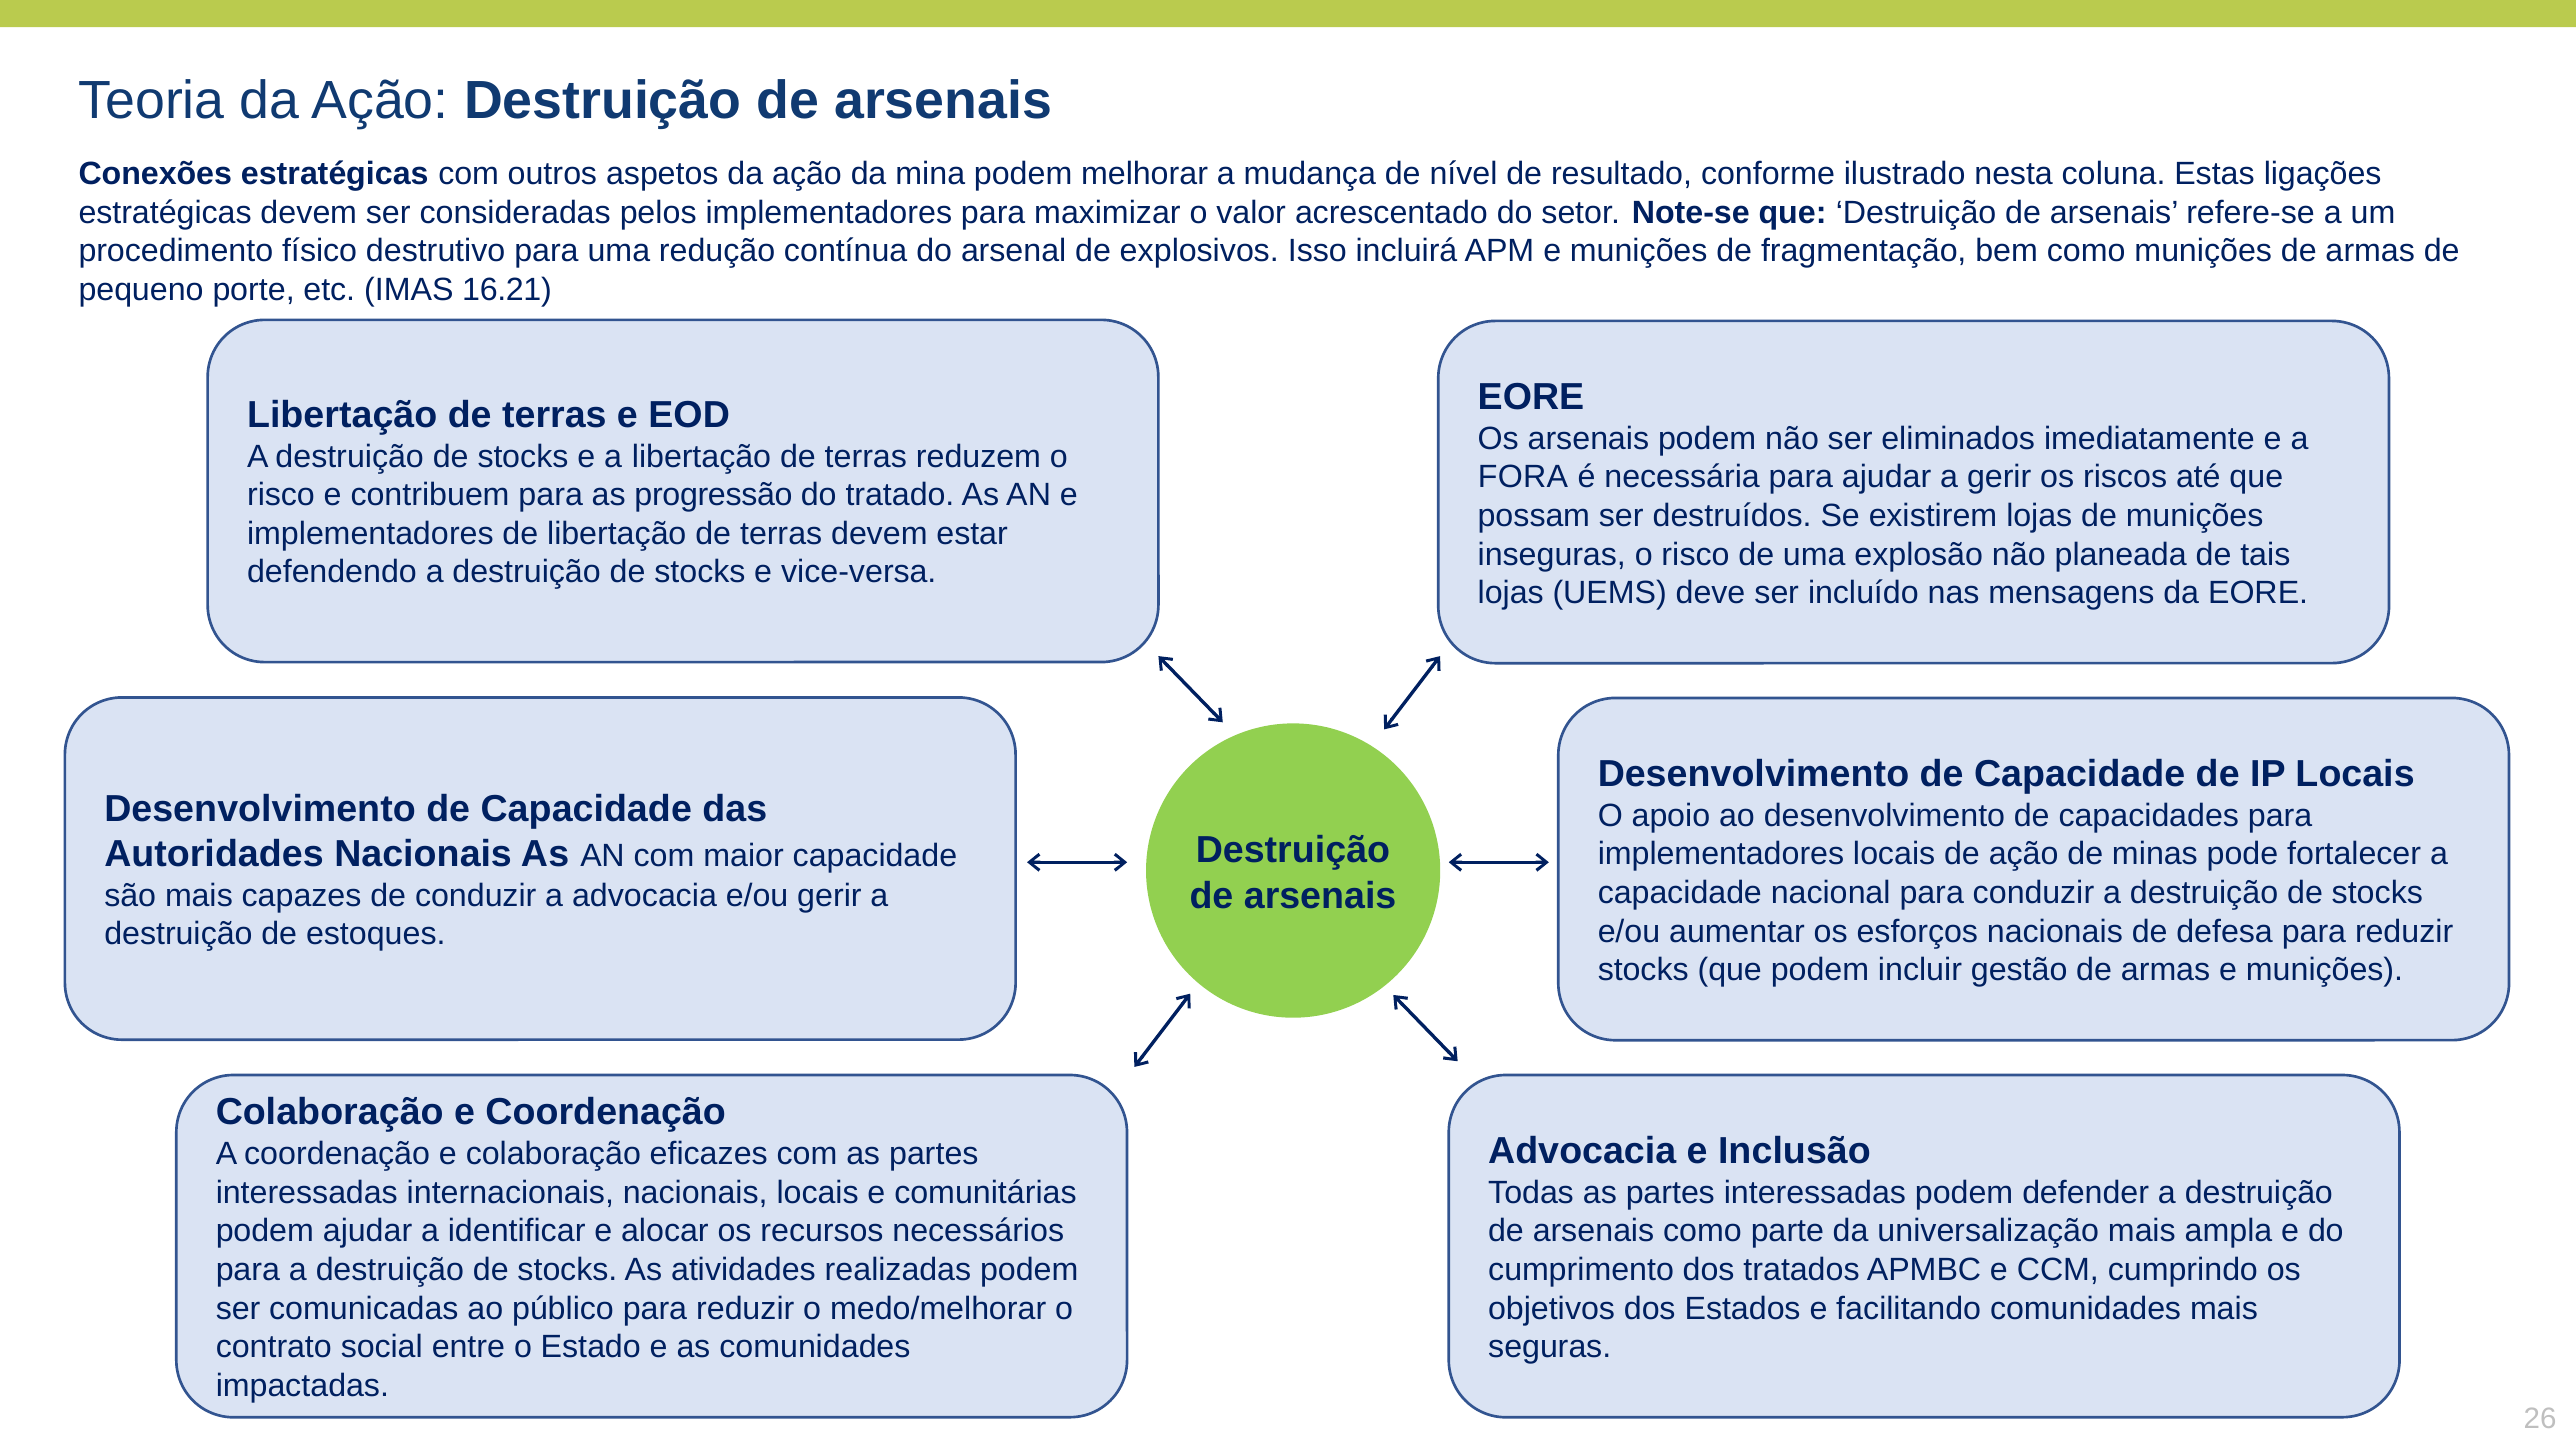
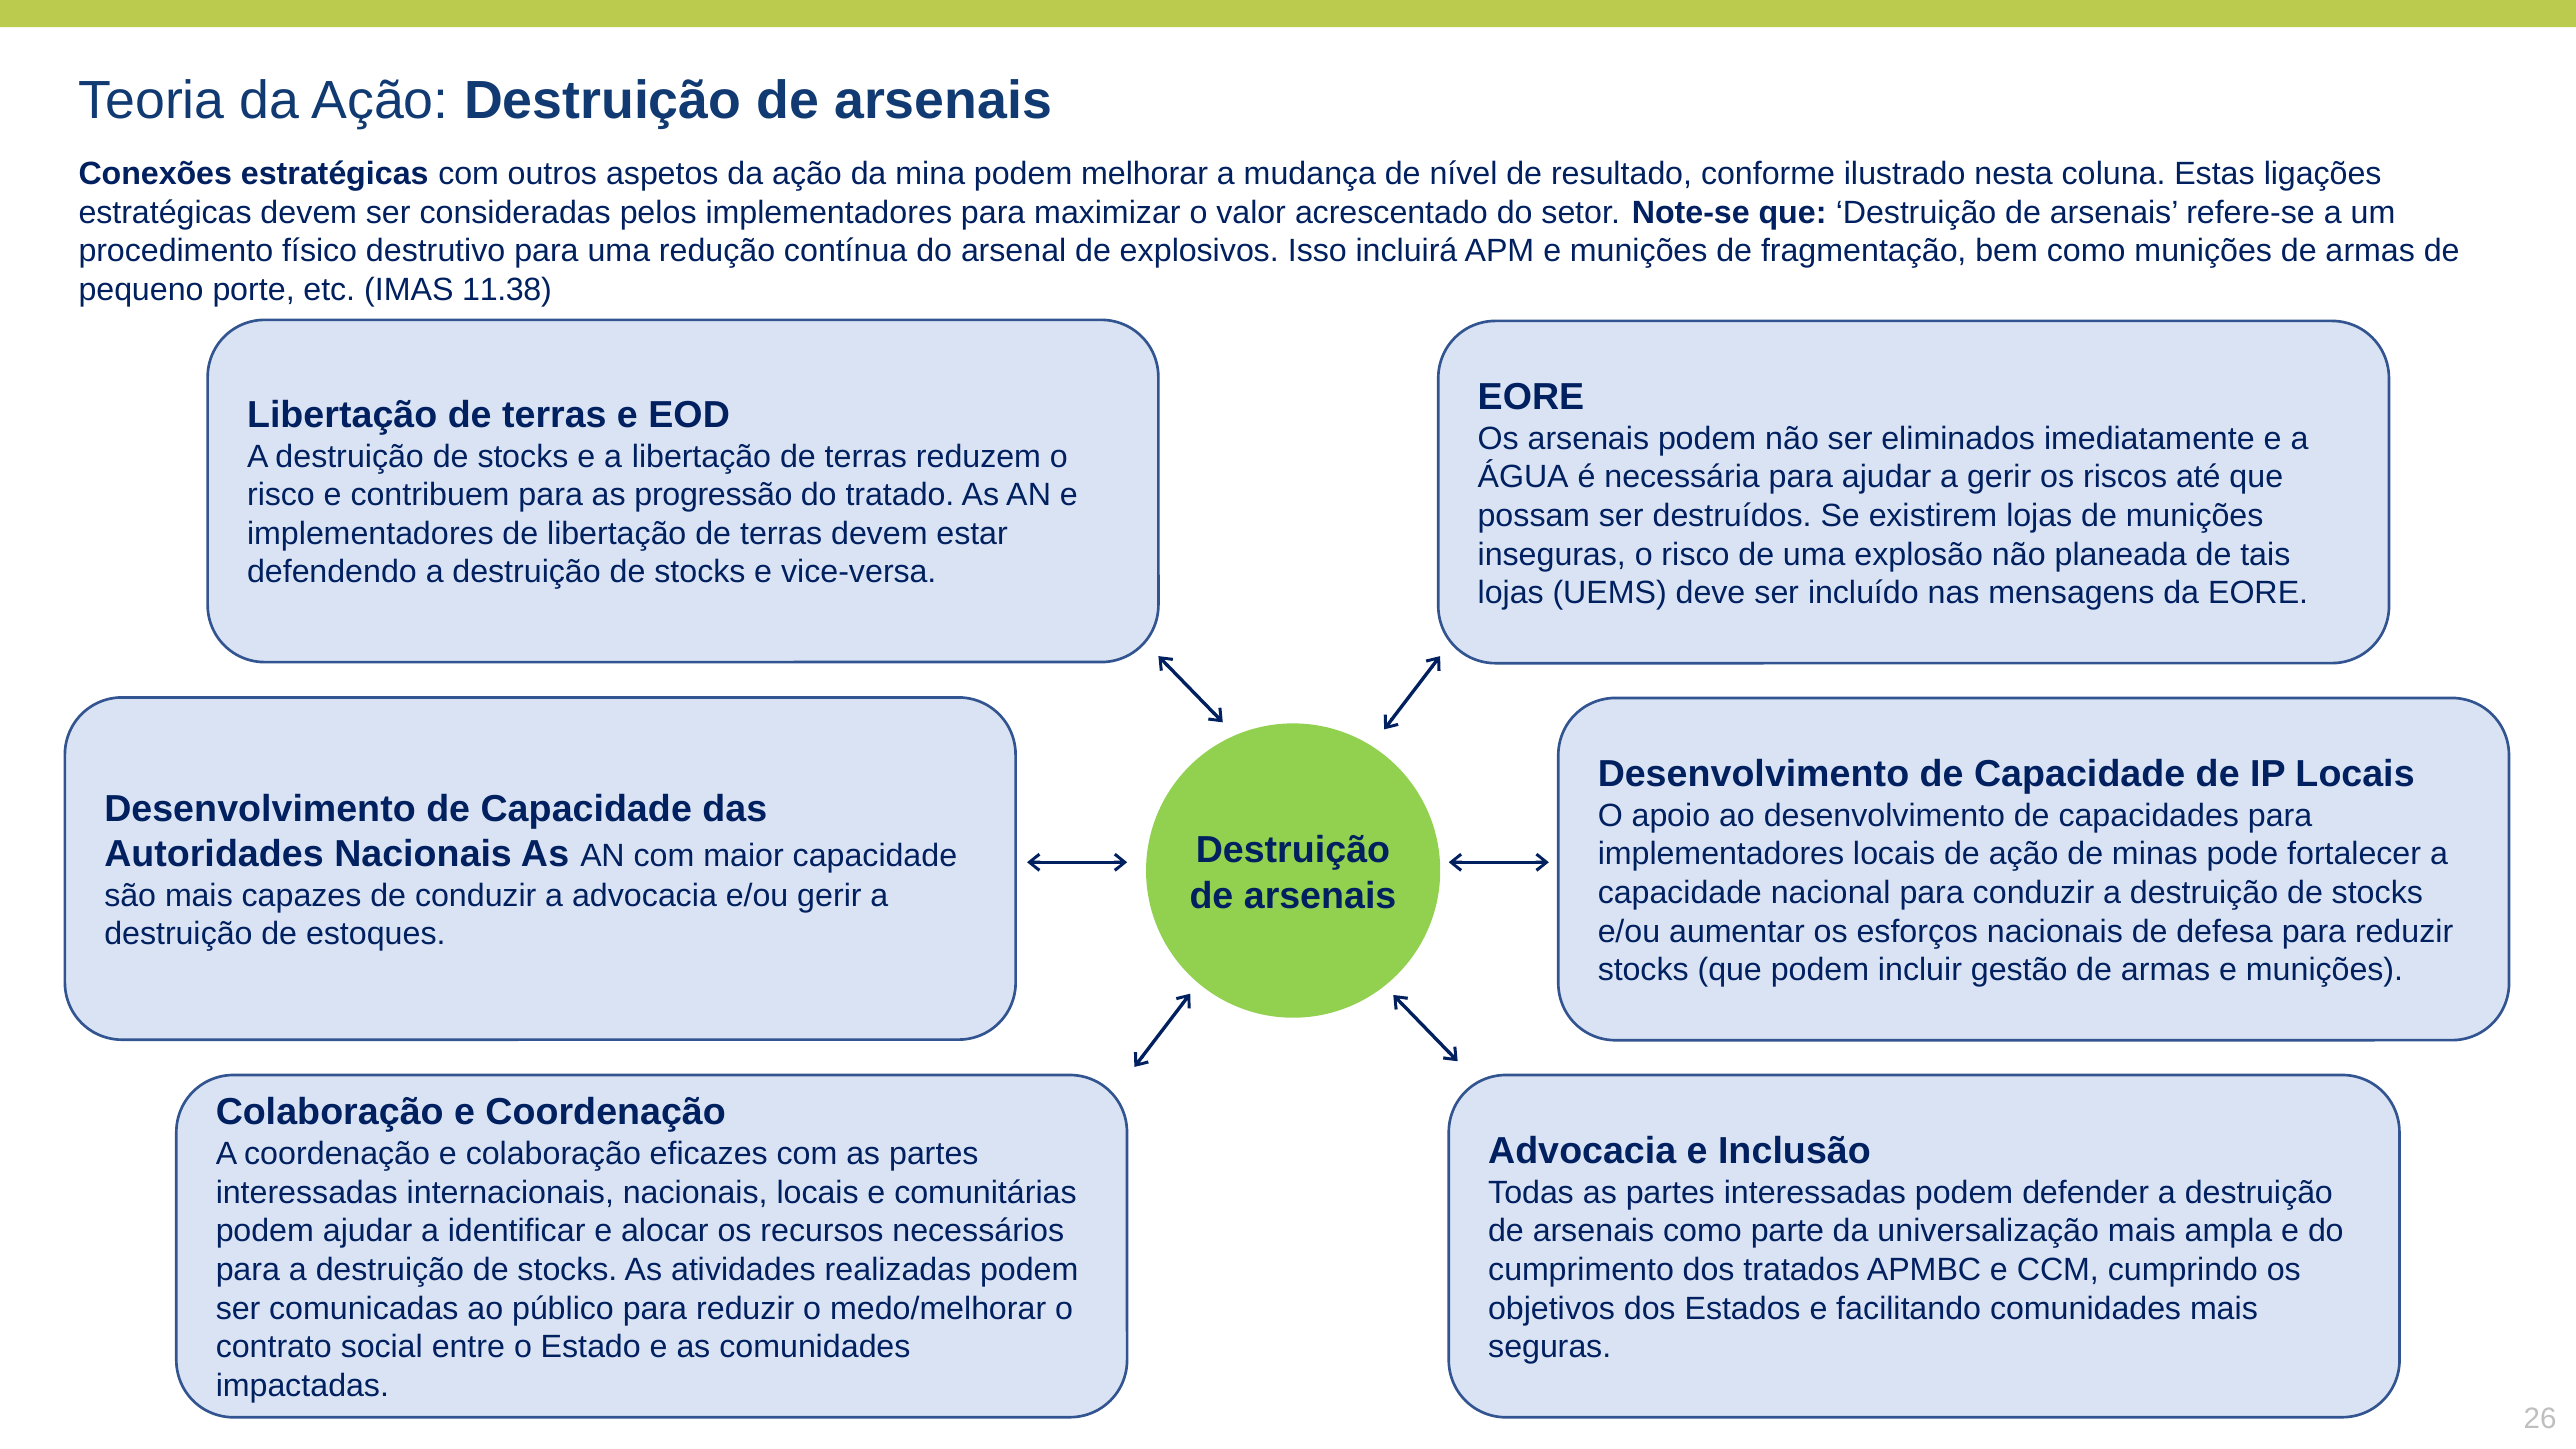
16.21: 16.21 -> 11.38
FORA: FORA -> ÁGUA
